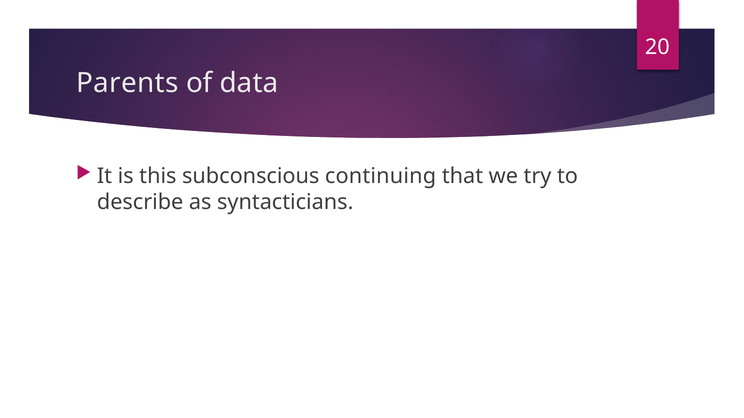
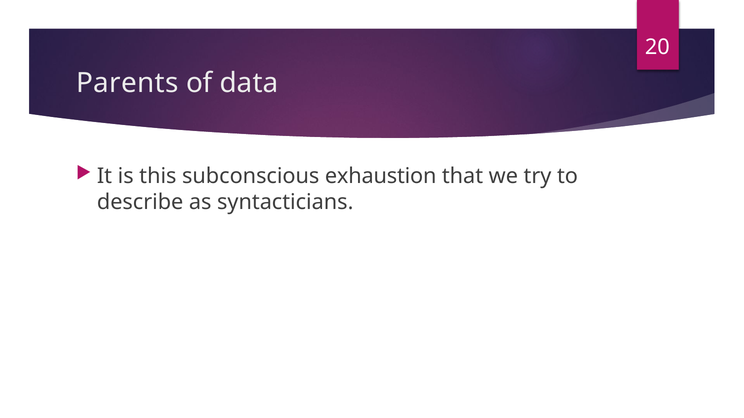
continuing: continuing -> exhaustion
